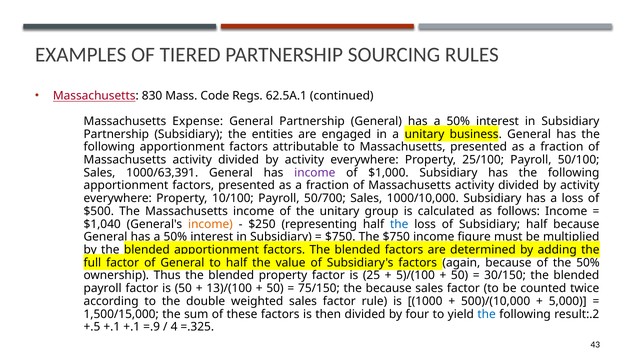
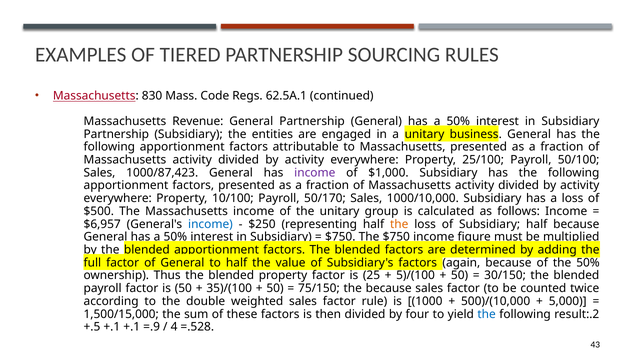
Expense: Expense -> Revenue
1000/63,391: 1000/63,391 -> 1000/87,423
50/700: 50/700 -> 50/170
$1,040: $1,040 -> $6,957
income at (210, 224) colour: orange -> blue
the at (399, 224) colour: blue -> orange
13)/(100: 13)/(100 -> 35)/(100
=.325: =.325 -> =.528
